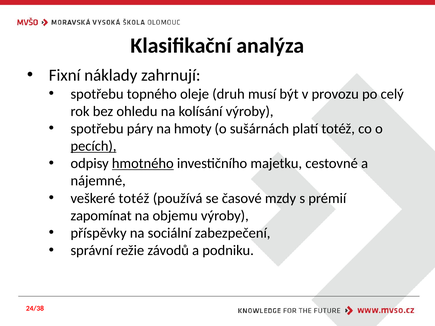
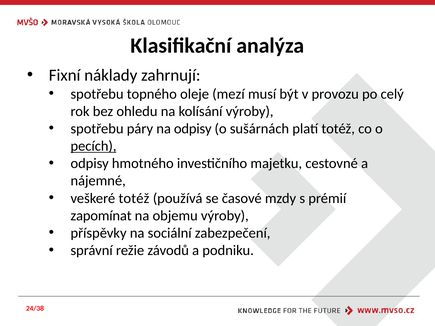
druh: druh -> mezí
na hmoty: hmoty -> odpisy
hmotného underline: present -> none
